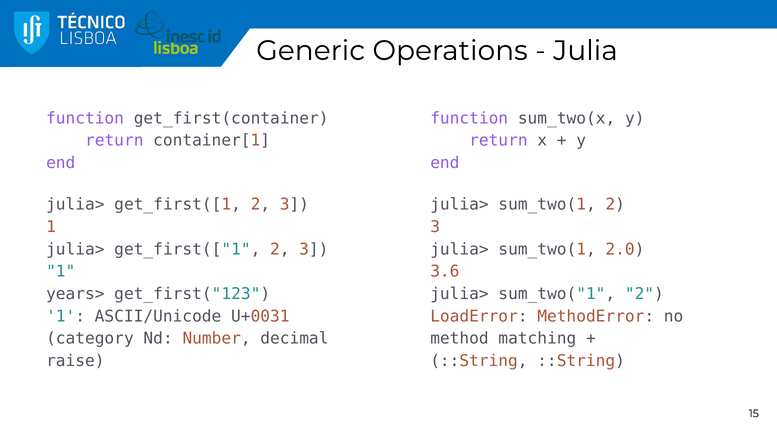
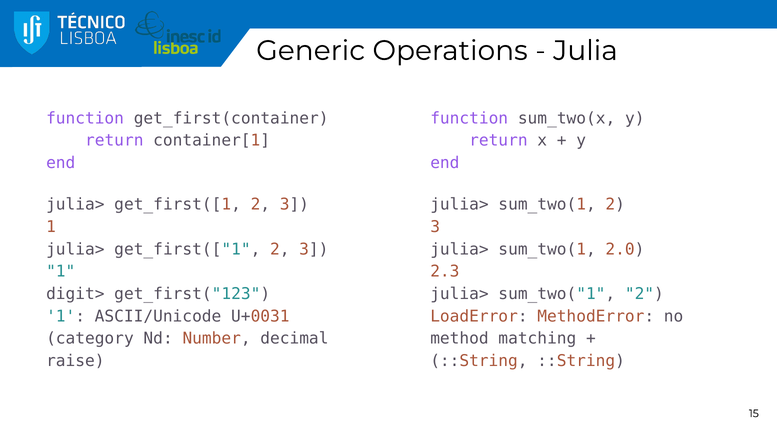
3.6: 3.6 -> 2.3
years>: years> -> digit>
